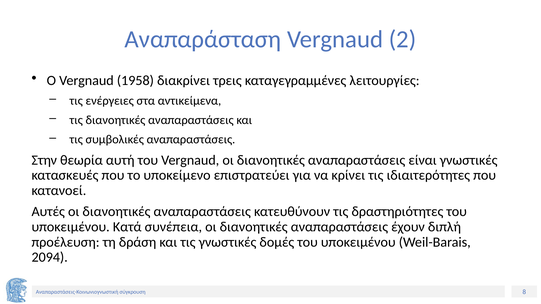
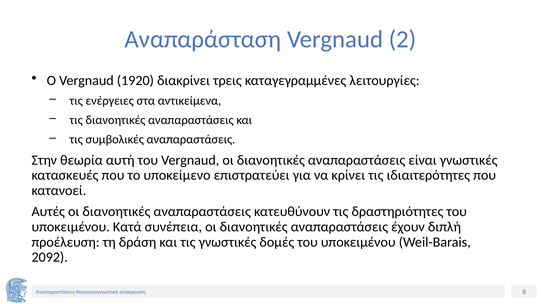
1958: 1958 -> 1920
2094: 2094 -> 2092
